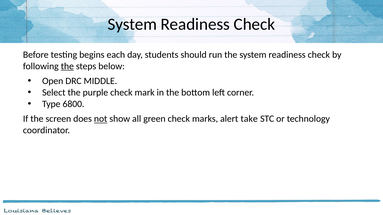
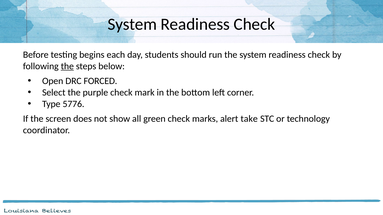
MIDDLE: MIDDLE -> FORCED
6800: 6800 -> 5776
not underline: present -> none
